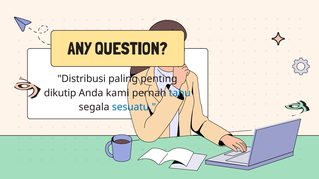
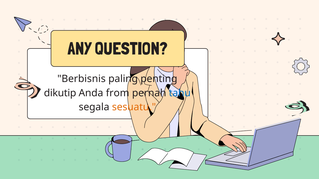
Distribusi: Distribusi -> Berbisnis
kami: kami -> from
sesuatu colour: blue -> orange
